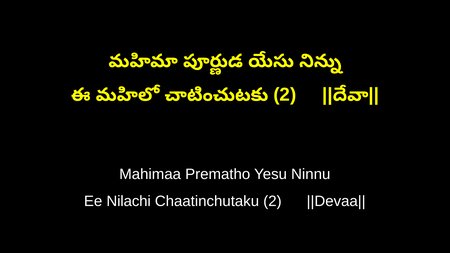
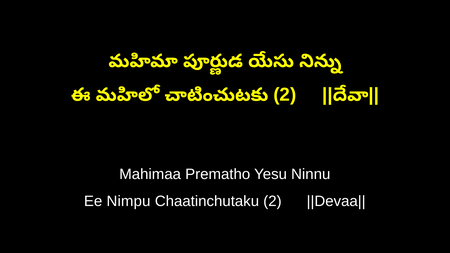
Nilachi: Nilachi -> Nimpu
